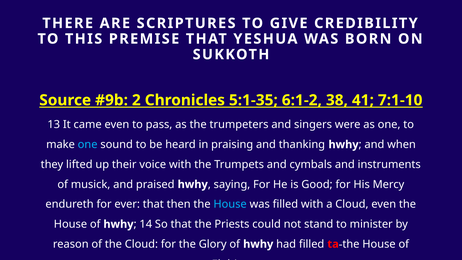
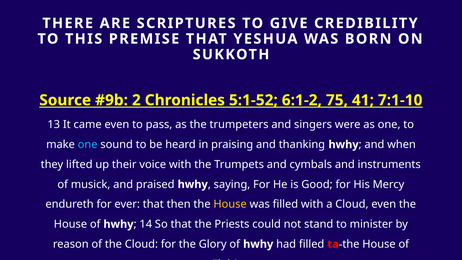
5:1-35: 5:1-35 -> 5:1-52
38: 38 -> 75
House at (230, 204) colour: light blue -> yellow
